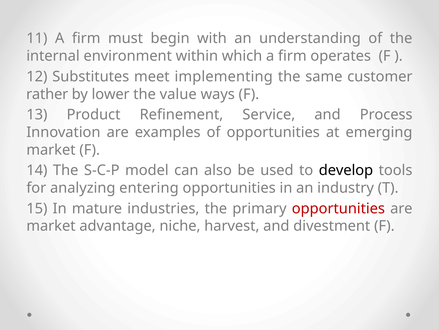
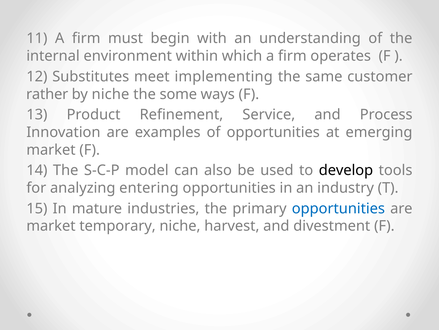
by lower: lower -> niche
value: value -> some
opportunities at (338, 208) colour: red -> blue
advantage: advantage -> temporary
